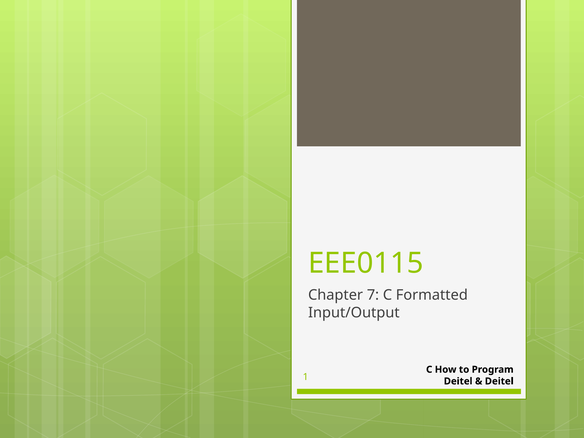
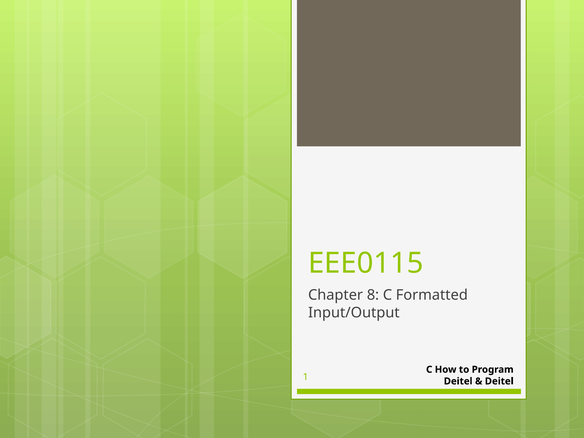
7: 7 -> 8
